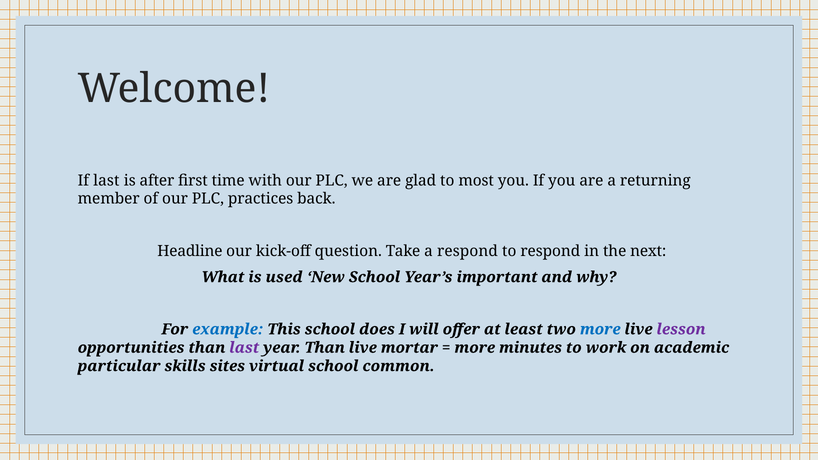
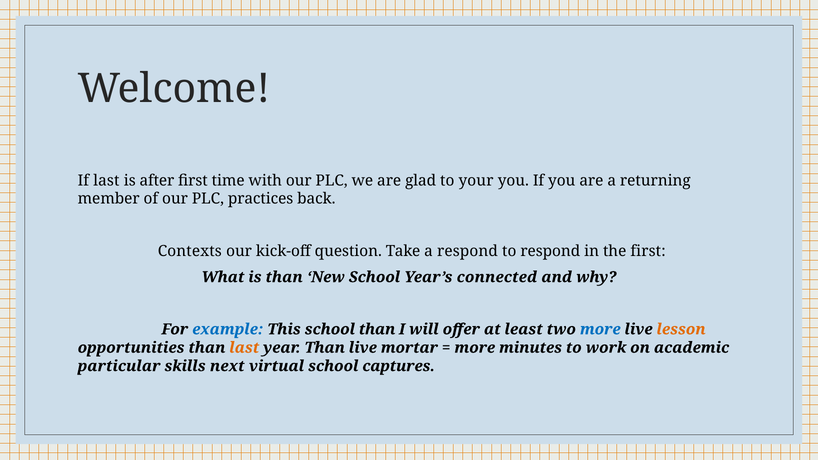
most: most -> your
Headline: Headline -> Contexts
the next: next -> first
is used: used -> than
important: important -> connected
school does: does -> than
lesson colour: purple -> orange
last at (244, 348) colour: purple -> orange
sites: sites -> next
common: common -> captures
